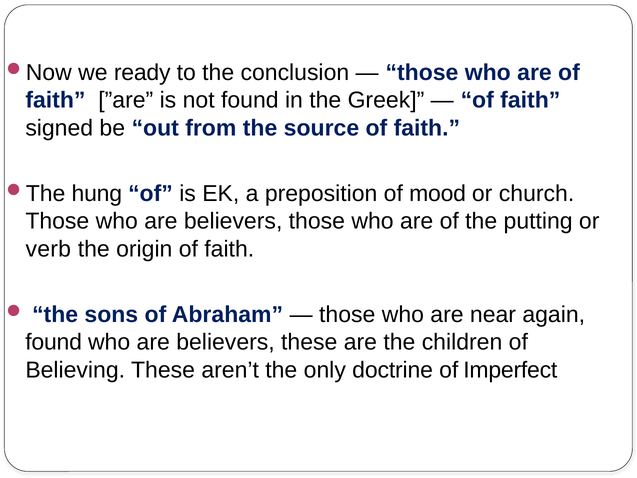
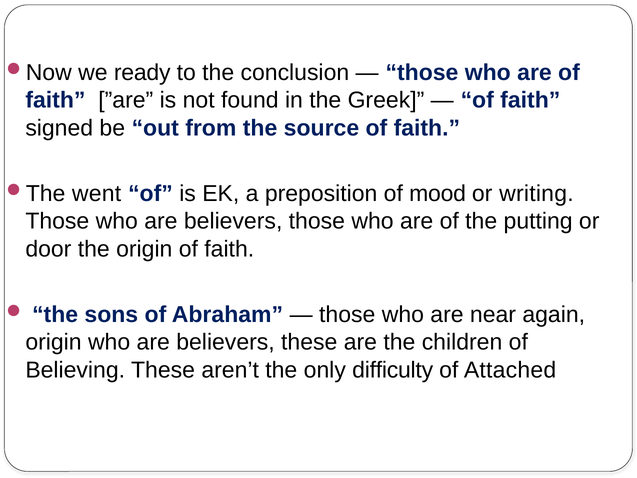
hung: hung -> went
church: church -> writing
verb: verb -> door
found at (54, 342): found -> origin
doctrine: doctrine -> difficulty
Imperfect: Imperfect -> Attached
